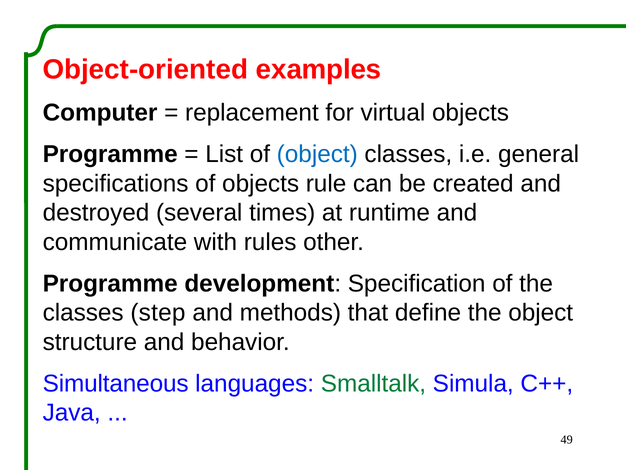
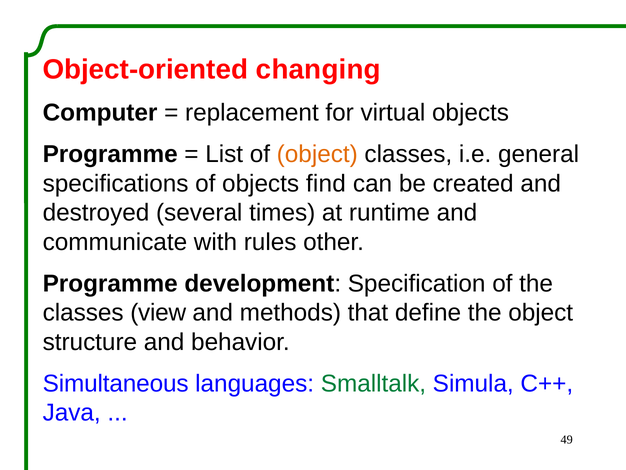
examples: examples -> changing
object at (317, 154) colour: blue -> orange
rule: rule -> find
step: step -> view
